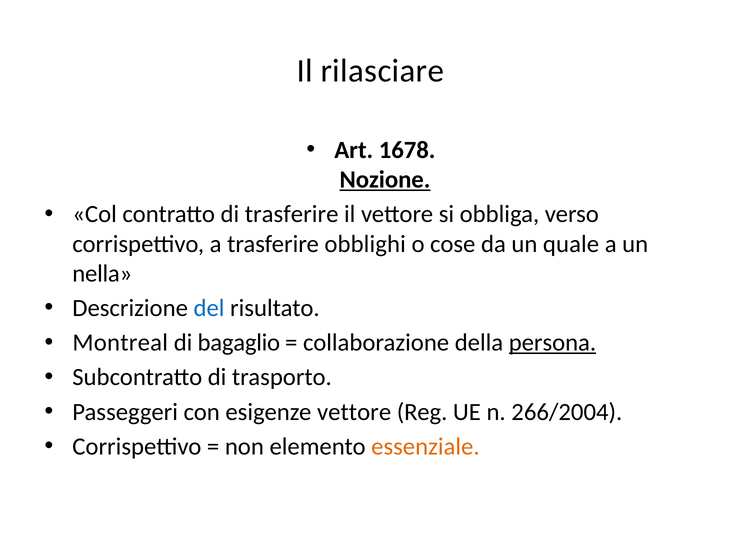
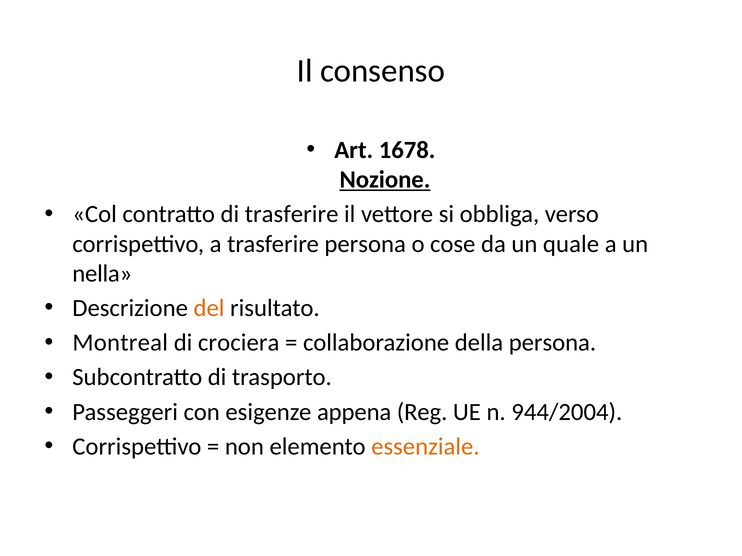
rilasciare: rilasciare -> consenso
trasferire obblighi: obblighi -> persona
del colour: blue -> orange
bagaglio: bagaglio -> crociera
persona at (552, 343) underline: present -> none
esigenze vettore: vettore -> appena
266/2004: 266/2004 -> 944/2004
